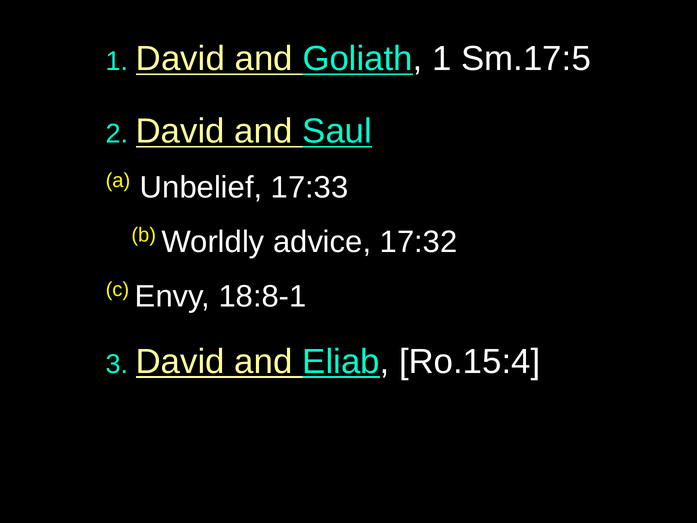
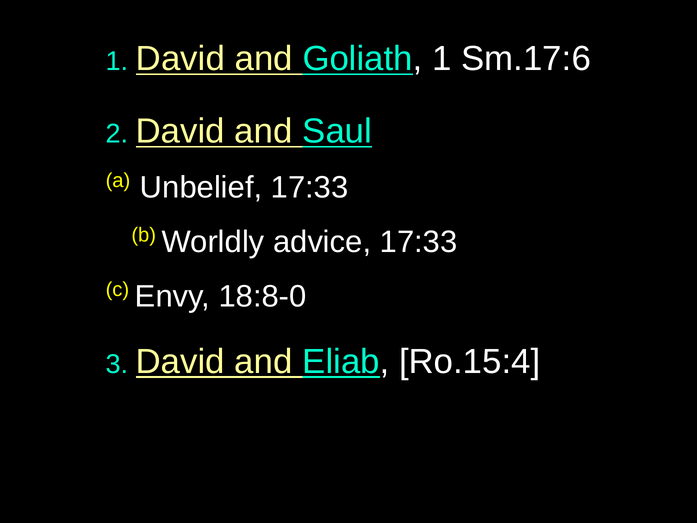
Sm.17:5: Sm.17:5 -> Sm.17:6
advice 17:32: 17:32 -> 17:33
18:8-1: 18:8-1 -> 18:8-0
